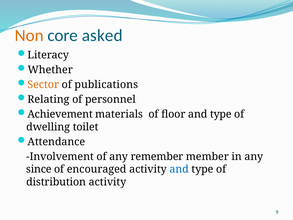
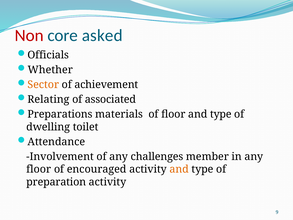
Non colour: orange -> red
Literacy: Literacy -> Officials
publications: publications -> achievement
personnel: personnel -> associated
Achievement: Achievement -> Preparations
remember: remember -> challenges
since at (39, 169): since -> floor
and at (179, 169) colour: blue -> orange
distribution: distribution -> preparation
